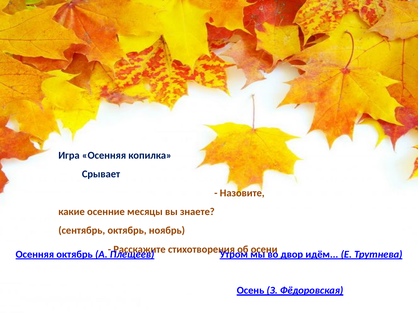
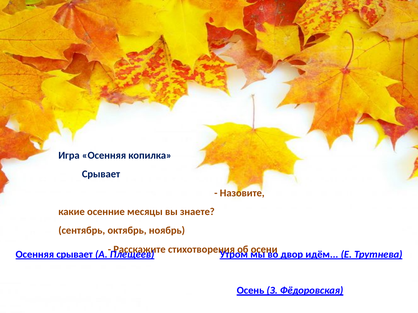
Осенняя октябрь: октябрь -> срывает
